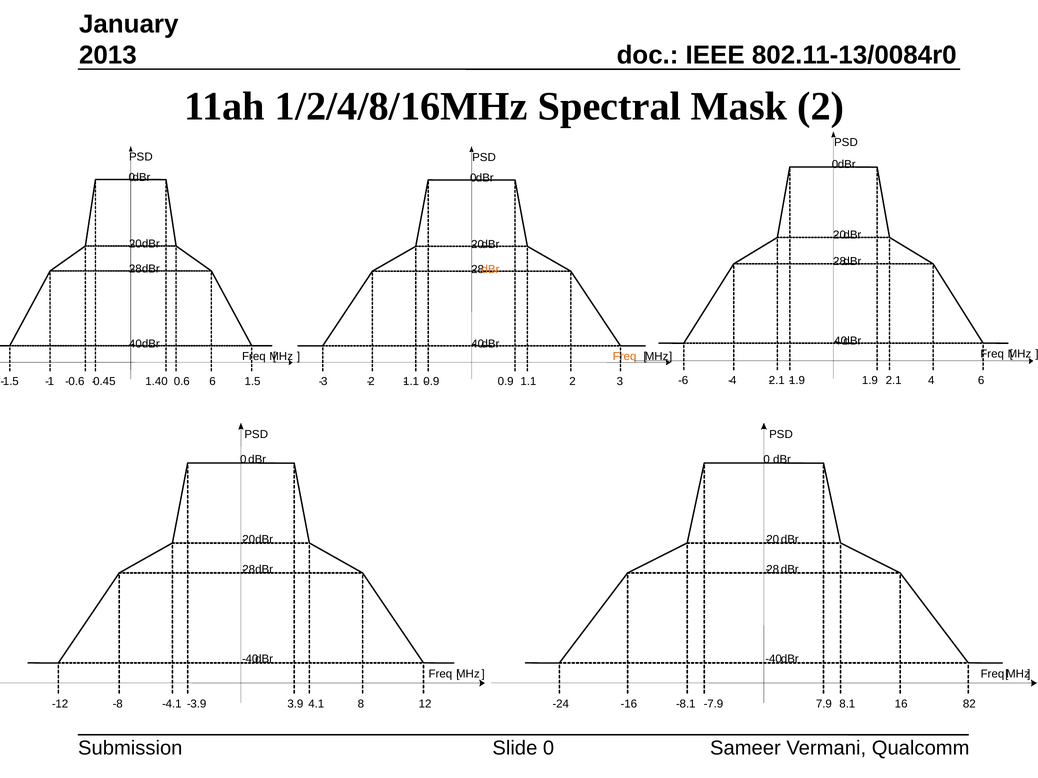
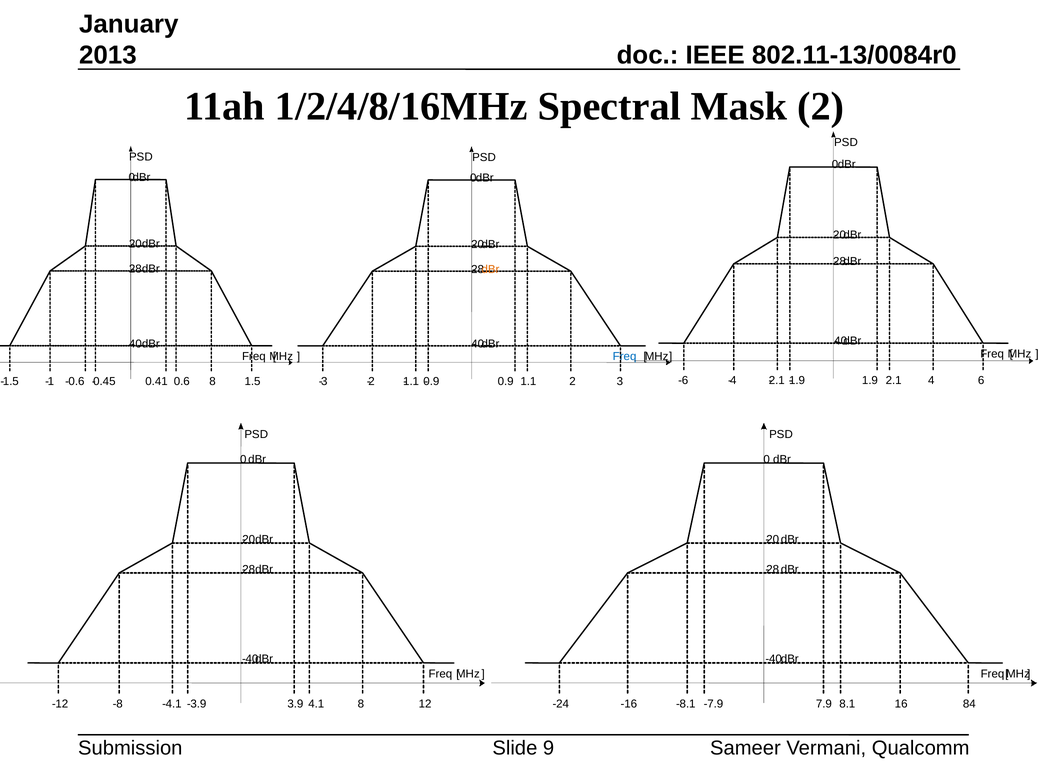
Freq at (625, 357) colour: orange -> blue
1.40: 1.40 -> 0.41
0.6 6: 6 -> 8
82: 82 -> 84
Slide 0: 0 -> 9
